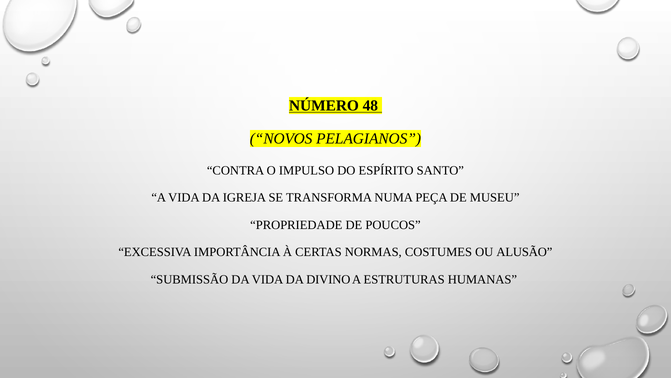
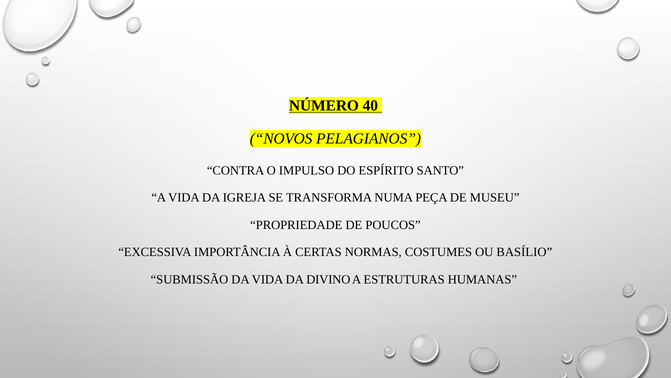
48: 48 -> 40
ALUSÃO: ALUSÃO -> BASÍLIO
